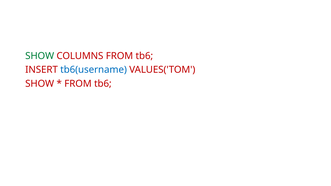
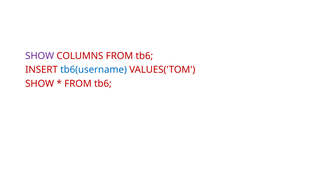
SHOW at (40, 56) colour: green -> purple
